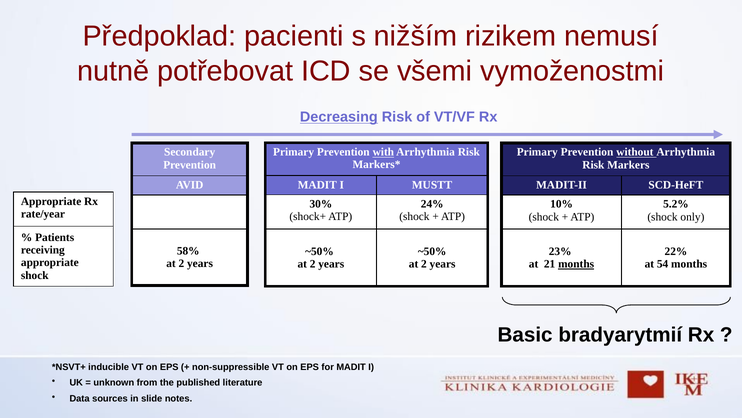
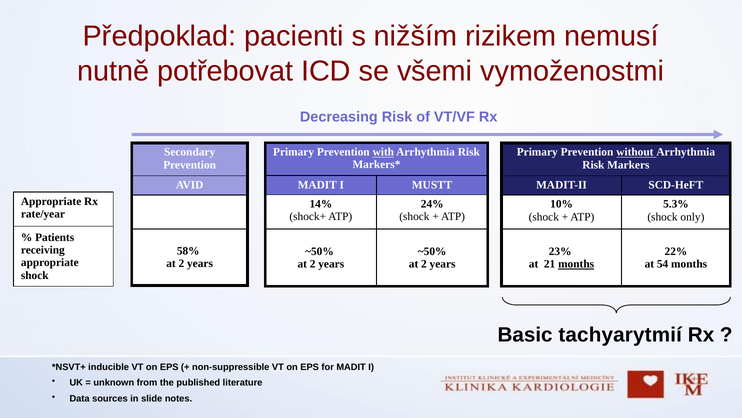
Decreasing underline: present -> none
30%: 30% -> 14%
5.2%: 5.2% -> 5.3%
bradyarytmií: bradyarytmií -> tachyarytmií
